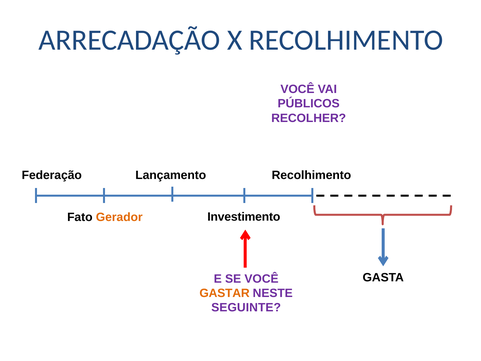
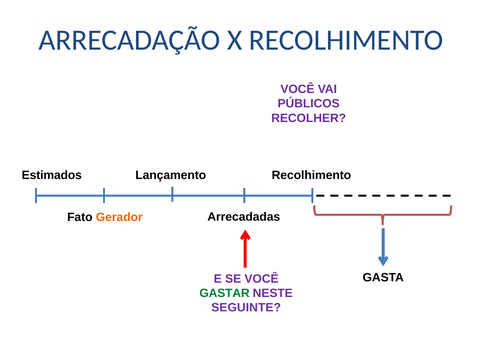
Federação: Federação -> Estimados
Investimento: Investimento -> Arrecadadas
GASTAR colour: orange -> green
